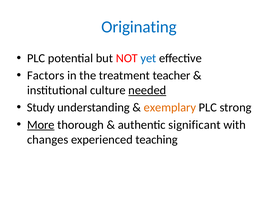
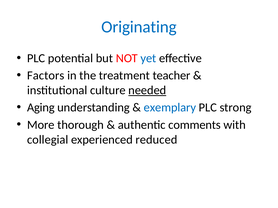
Study: Study -> Aging
exemplary colour: orange -> blue
More underline: present -> none
significant: significant -> comments
changes: changes -> collegial
teaching: teaching -> reduced
